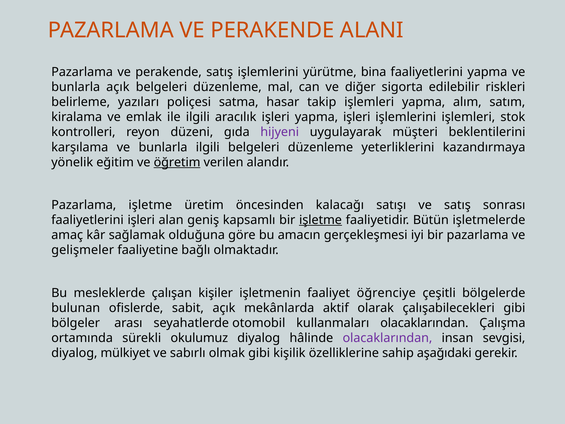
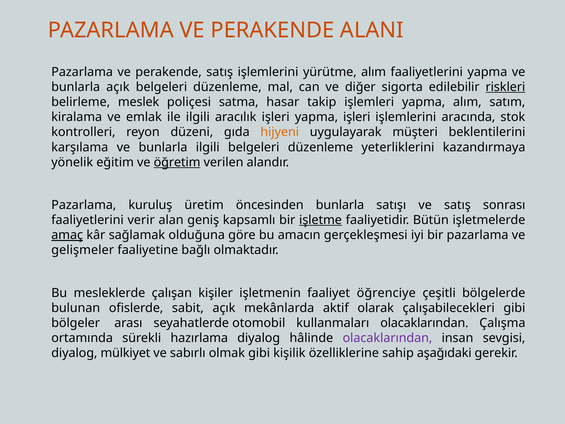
yürütme bina: bina -> alım
riskleri underline: none -> present
yazıları: yazıları -> meslek
işlemlerini işlemleri: işlemleri -> aracında
hijyeni colour: purple -> orange
Pazarlama işletme: işletme -> kuruluş
öncesinden kalacağı: kalacağı -> bunlarla
faaliyetlerini işleri: işleri -> verir
amaç underline: none -> present
okulumuz: okulumuz -> hazırlama
